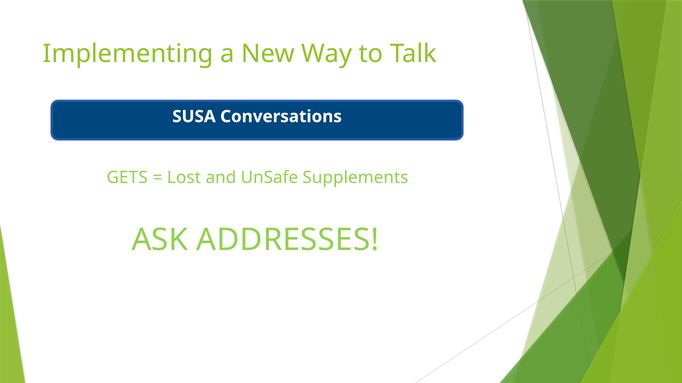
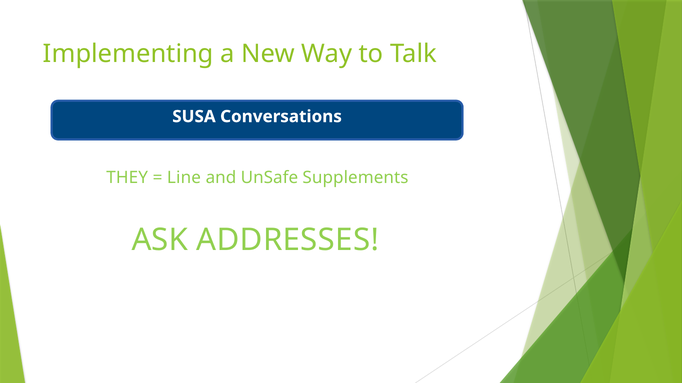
GETS: GETS -> THEY
Lost: Lost -> Line
